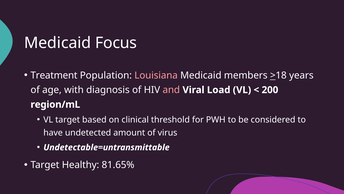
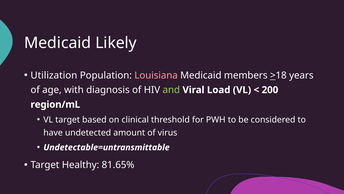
Focus: Focus -> Likely
Treatment: Treatment -> Utilization
and colour: pink -> light green
